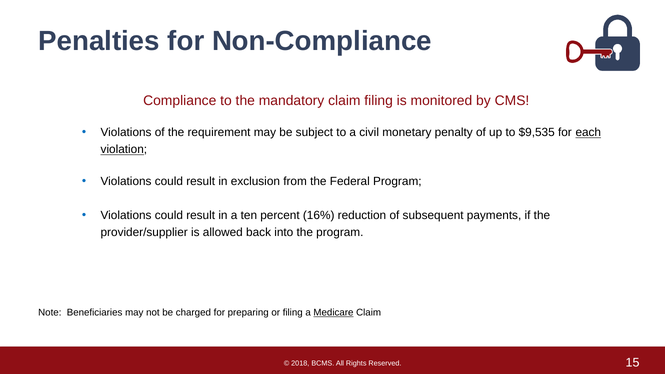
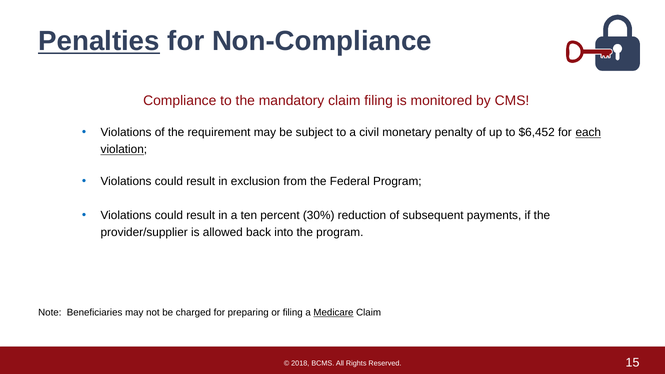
Penalties underline: none -> present
$9,535: $9,535 -> $6,452
16%: 16% -> 30%
